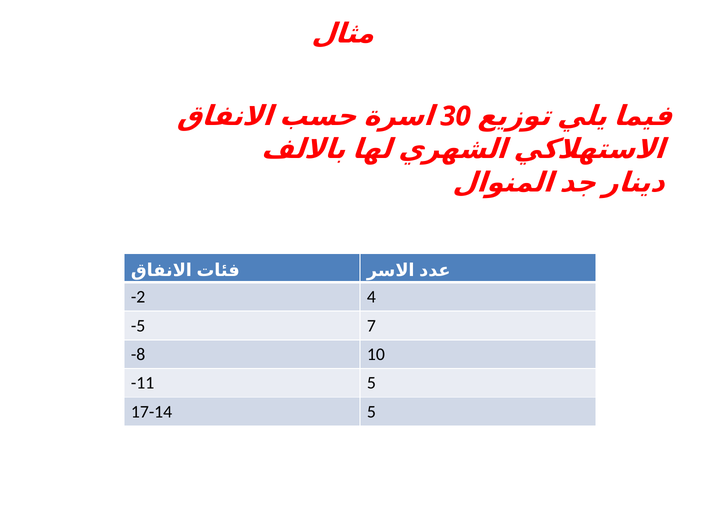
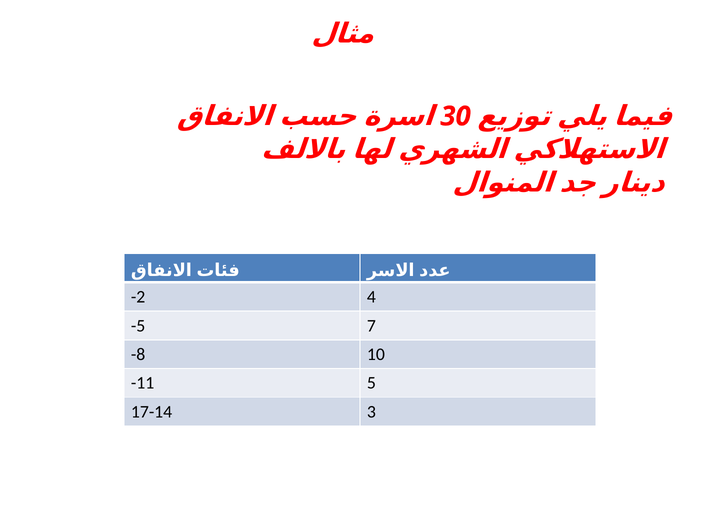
17-14 5: 5 -> 3
